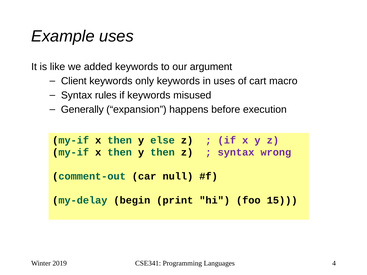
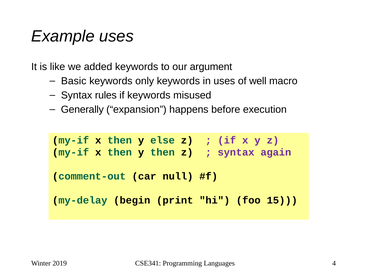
Client: Client -> Basic
cart: cart -> well
wrong: wrong -> again
